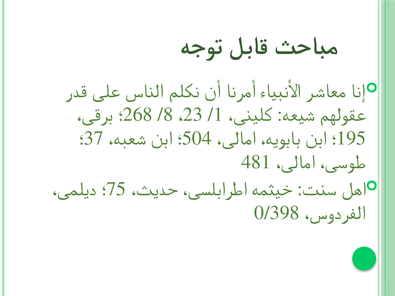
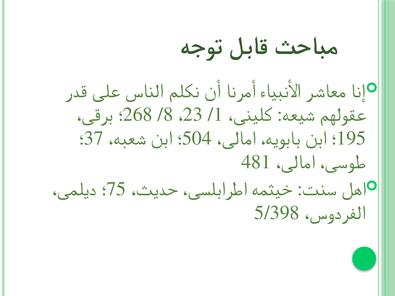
0/398: 0/398 -> 5/398
